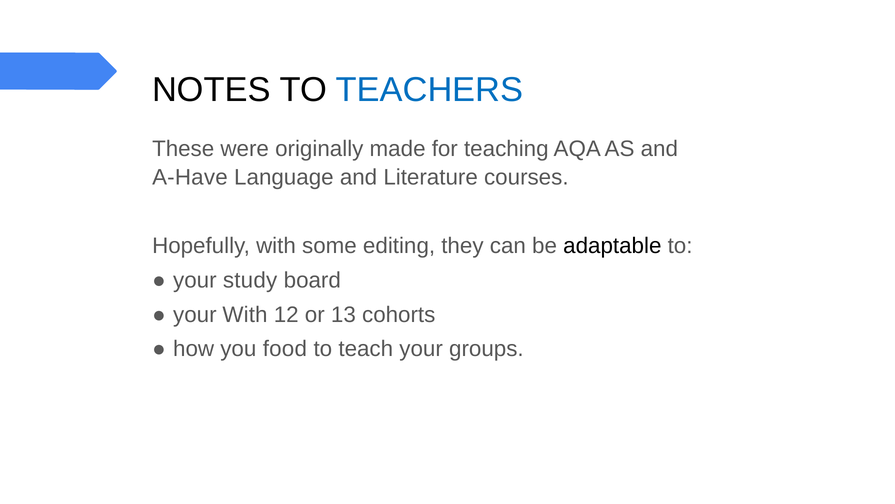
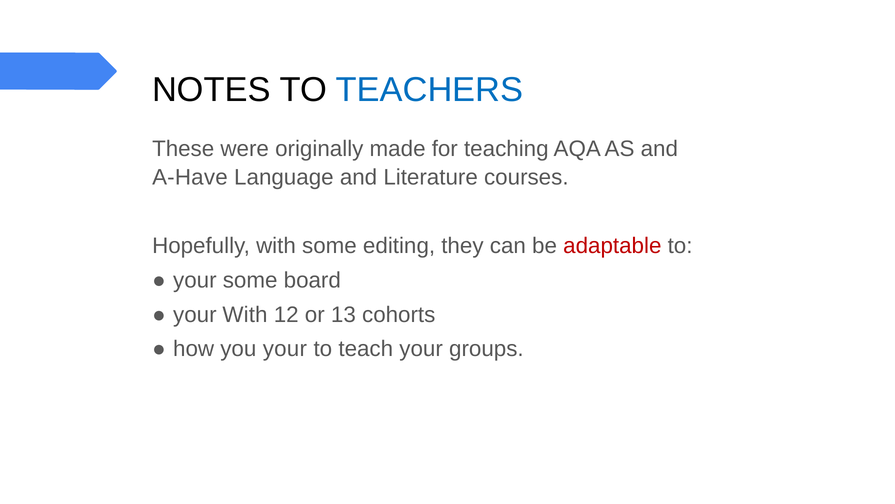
adaptable colour: black -> red
your study: study -> some
you food: food -> your
